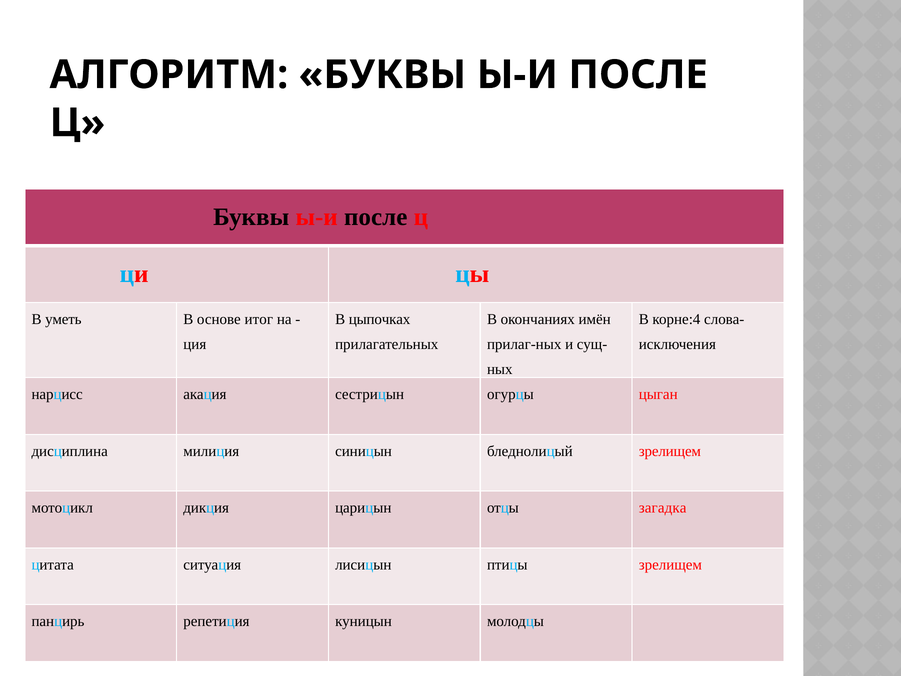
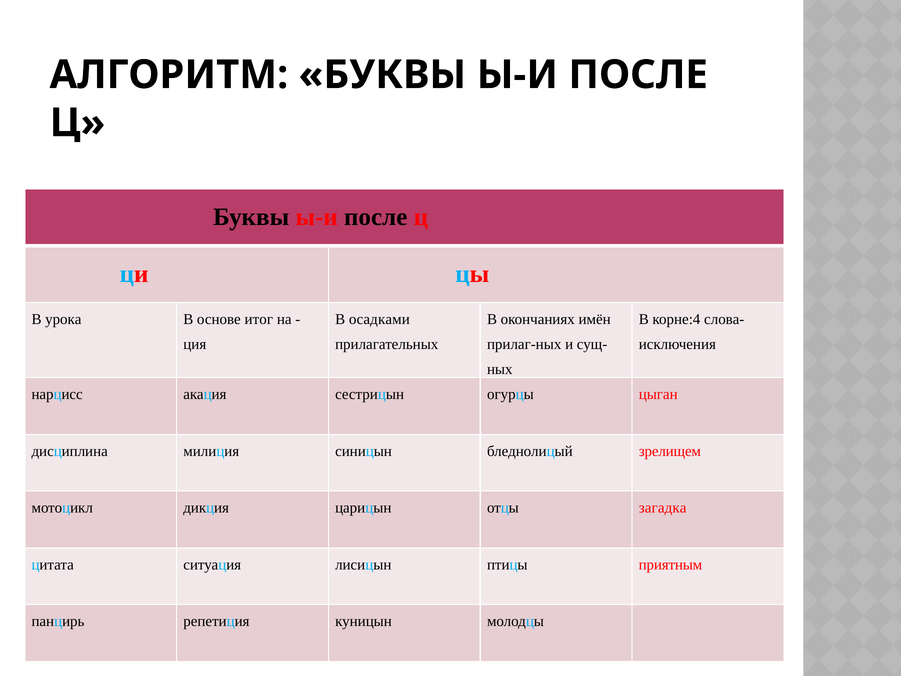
уметь: уметь -> урока
цыпочках: цыпочках -> осадками
птицы зрелищем: зрелищем -> приятным
